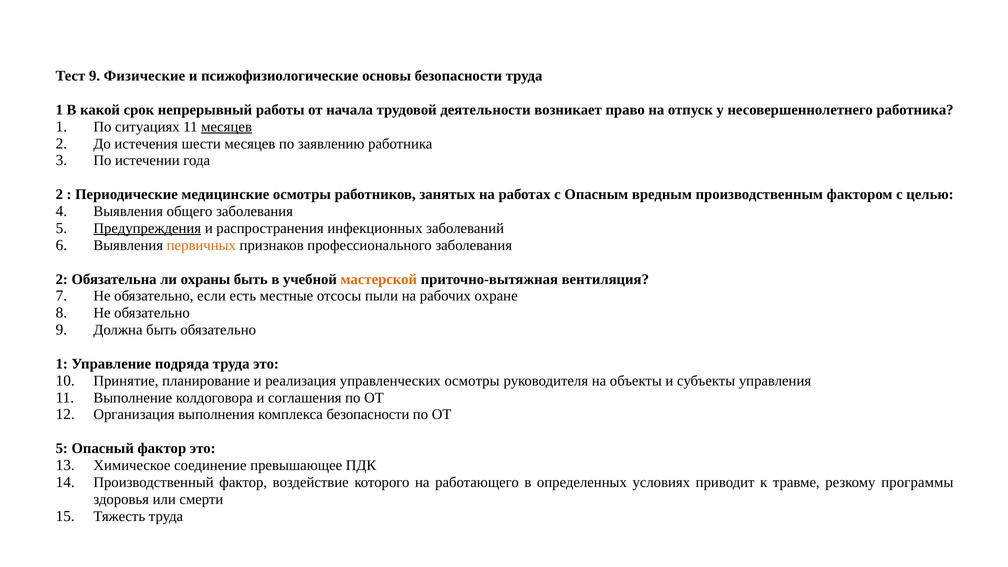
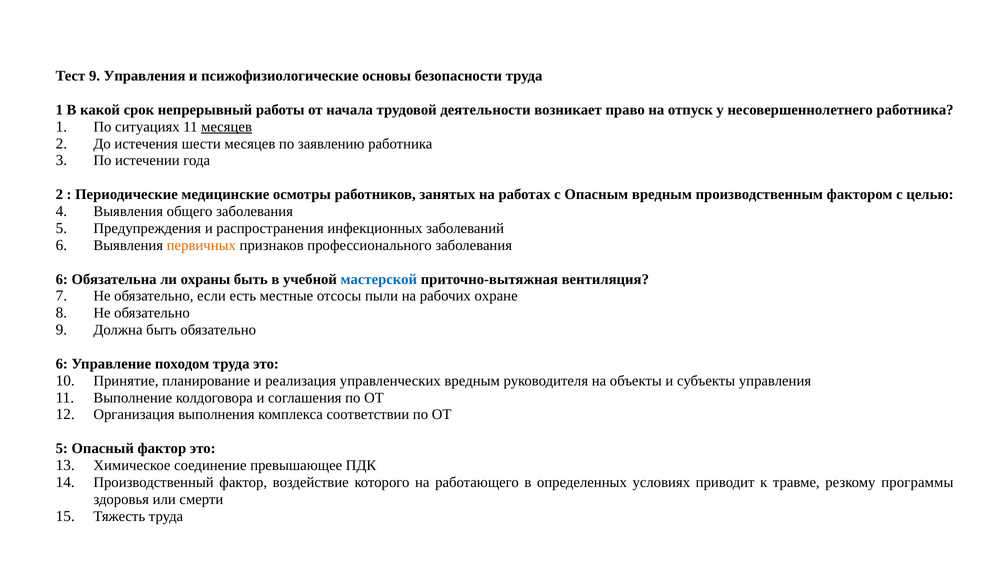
9 Физические: Физические -> Управления
Предупреждения underline: present -> none
2 at (62, 279): 2 -> 6
мастерской colour: orange -> blue
1 at (62, 364): 1 -> 6
подряда: подряда -> походом
управленческих осмотры: осмотры -> вредным
комплекса безопасности: безопасности -> соответствии
